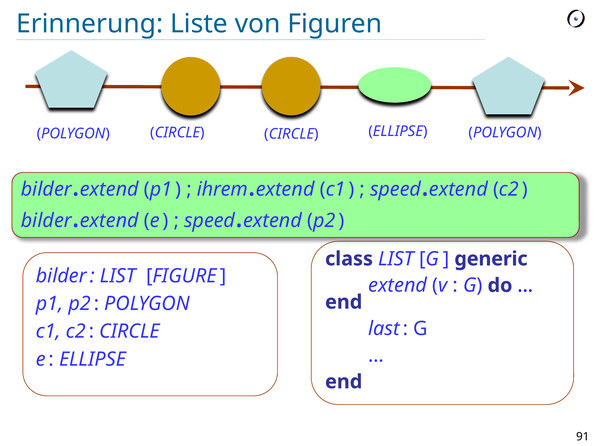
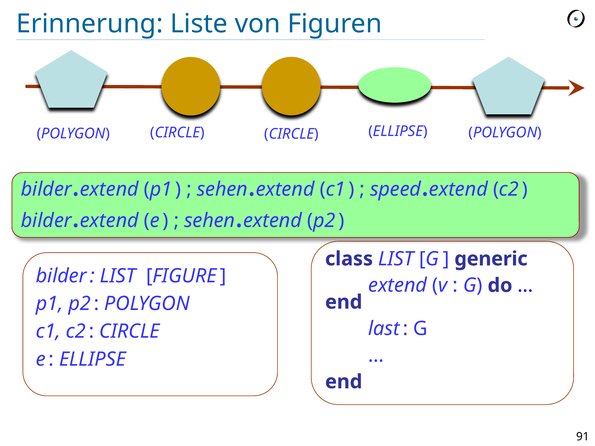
ihrem at (222, 189): ihrem -> sehen
speed at (210, 221): speed -> sehen
